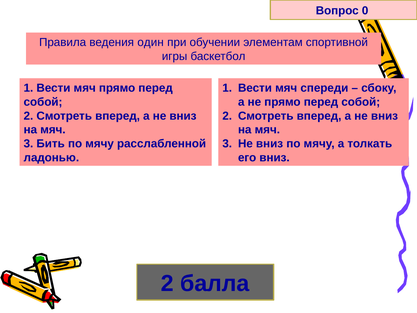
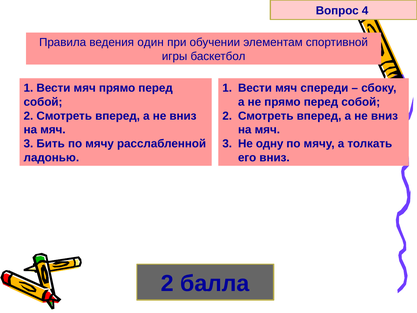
0: 0 -> 4
3 Не вниз: вниз -> одну
